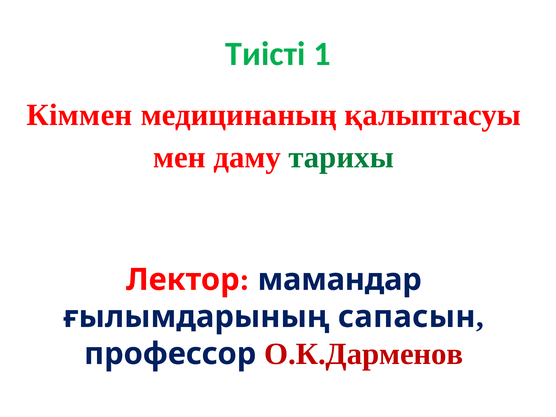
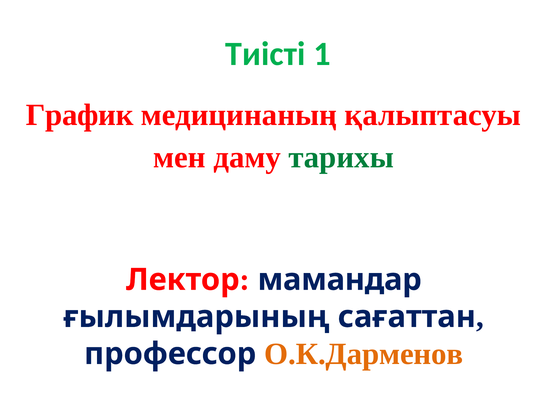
Кіммен: Кіммен -> График
сапасын: сапасын -> сағаттан
О.К.Дарменов colour: red -> orange
